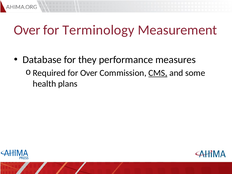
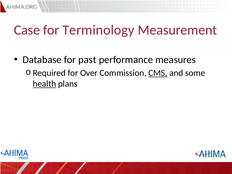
Over at (27, 30): Over -> Case
they: they -> past
health underline: none -> present
